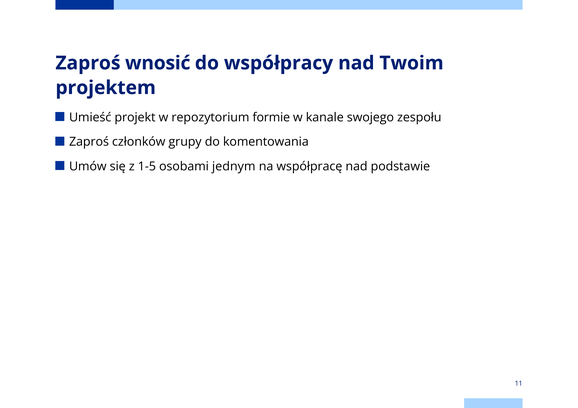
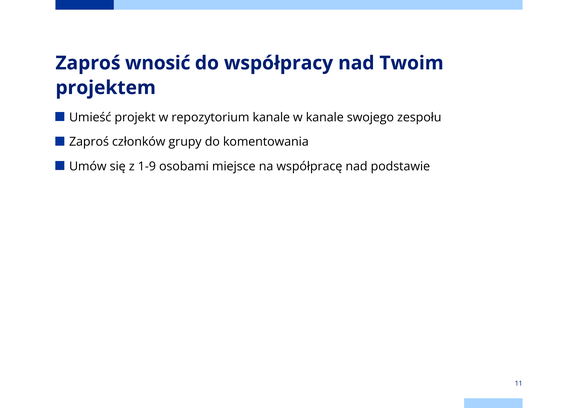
repozytorium formie: formie -> kanale
1-5: 1-5 -> 1-9
jednym: jednym -> miejsce
